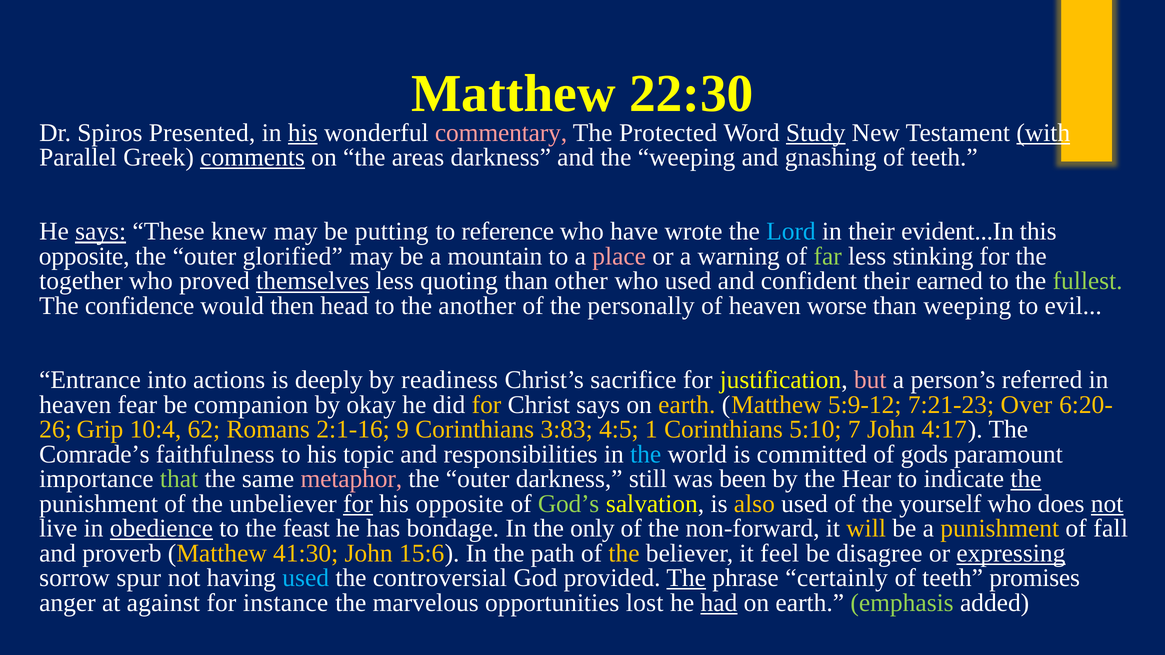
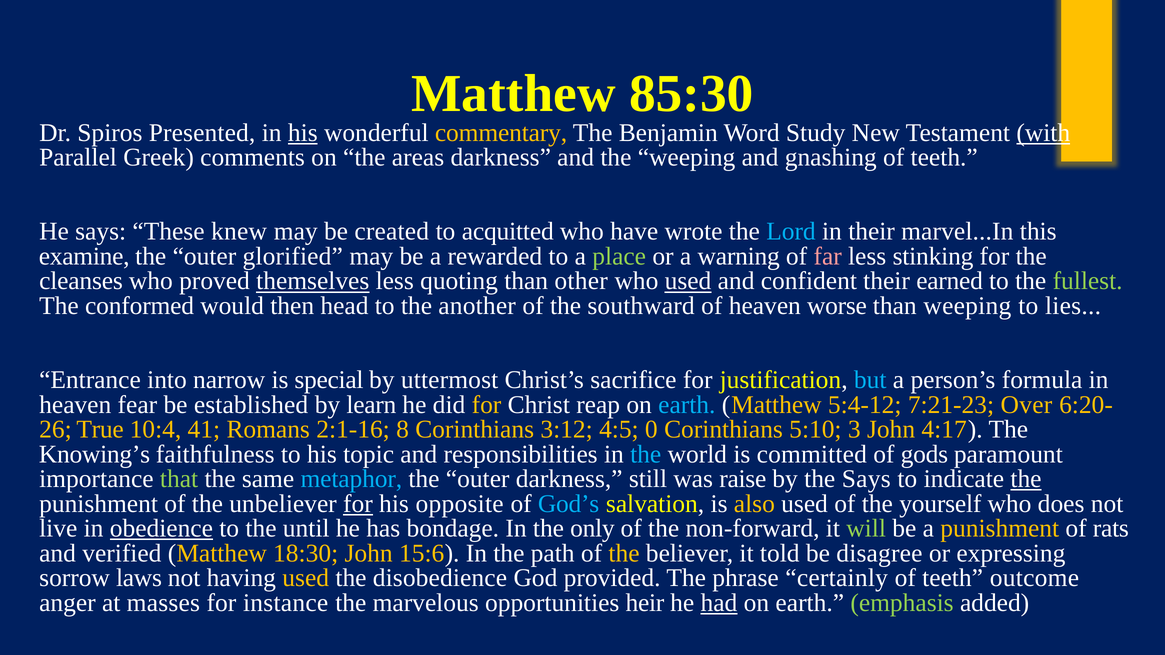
22:30: 22:30 -> 85:30
commentary colour: pink -> yellow
Protected: Protected -> Benjamin
Study underline: present -> none
comments underline: present -> none
says at (101, 232) underline: present -> none
putting: putting -> created
reference: reference -> acquitted
evident...In: evident...In -> marvel...In
opposite at (84, 256): opposite -> examine
mountain: mountain -> rewarded
place colour: pink -> light green
far colour: light green -> pink
together: together -> cleanses
used at (688, 281) underline: none -> present
confidence: confidence -> conformed
personally: personally -> southward
evil: evil -> lies
actions: actions -> narrow
deeply: deeply -> special
readiness: readiness -> uttermost
but colour: pink -> light blue
referred: referred -> formula
companion: companion -> established
okay: okay -> learn
Christ says: says -> reap
earth at (687, 405) colour: yellow -> light blue
5:9-12: 5:9-12 -> 5:4-12
Grip: Grip -> True
62: 62 -> 41
9: 9 -> 8
3:83: 3:83 -> 3:12
1: 1 -> 0
7: 7 -> 3
Comrade’s: Comrade’s -> Knowing’s
metaphor colour: pink -> light blue
been: been -> raise
the Hear: Hear -> Says
God’s colour: light green -> light blue
not at (1107, 504) underline: present -> none
feast: feast -> until
will colour: yellow -> light green
fall: fall -> rats
proverb: proverb -> verified
41:30: 41:30 -> 18:30
feel: feel -> told
expressing underline: present -> none
spur: spur -> laws
used at (306, 578) colour: light blue -> yellow
controversial: controversial -> disobedience
The at (686, 578) underline: present -> none
promises: promises -> outcome
against: against -> masses
lost: lost -> heir
